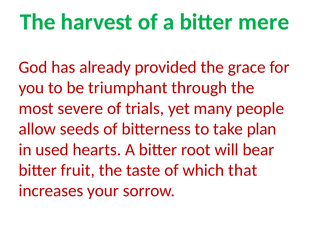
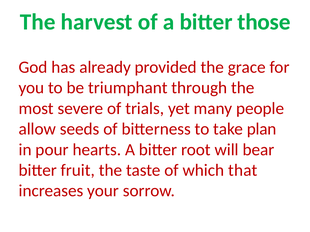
mere: mere -> those
used: used -> pour
